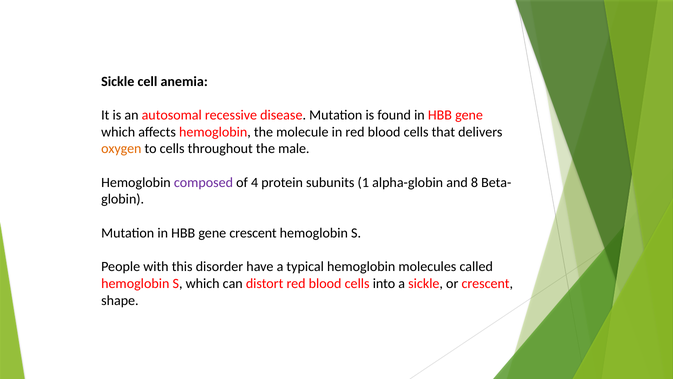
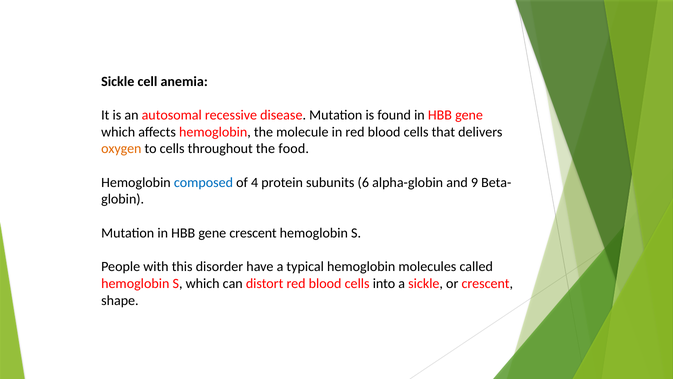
male: male -> food
composed colour: purple -> blue
1: 1 -> 6
8: 8 -> 9
